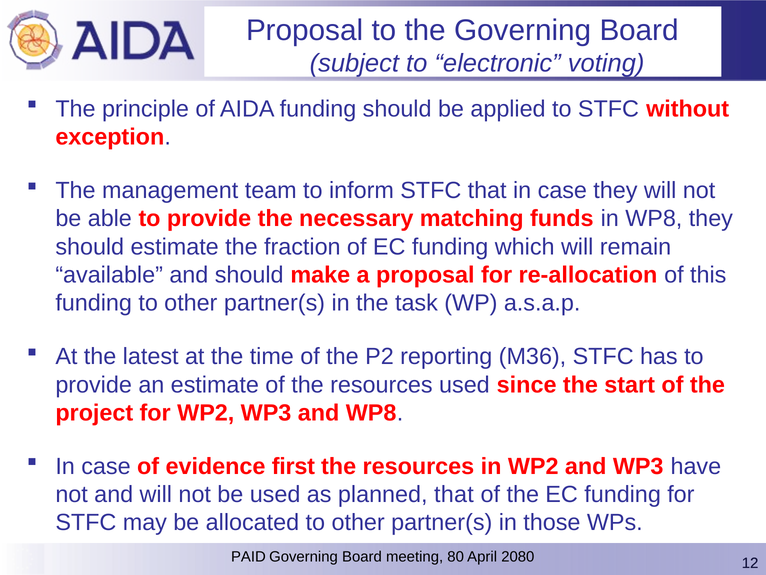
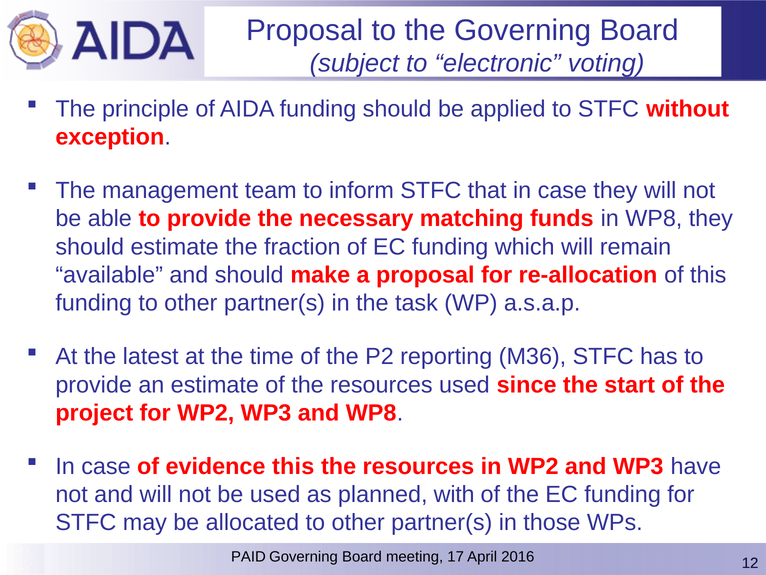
evidence first: first -> this
planned that: that -> with
80: 80 -> 17
2080: 2080 -> 2016
